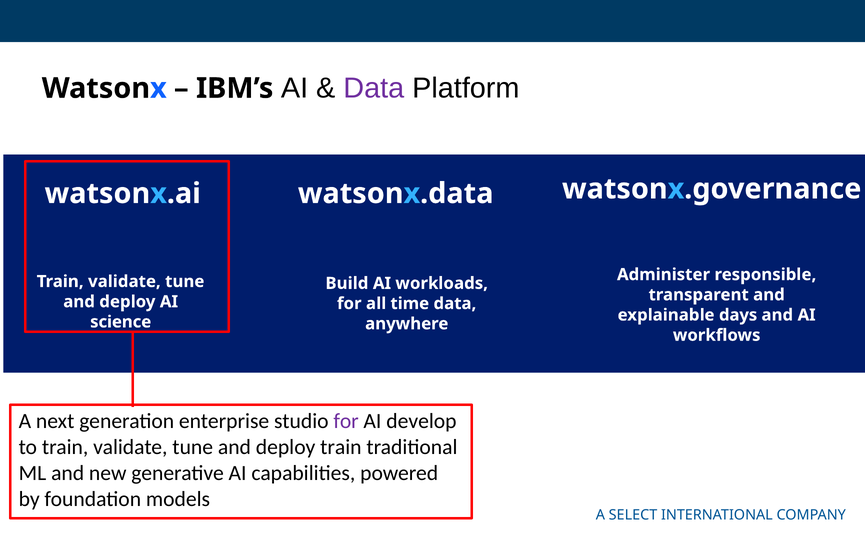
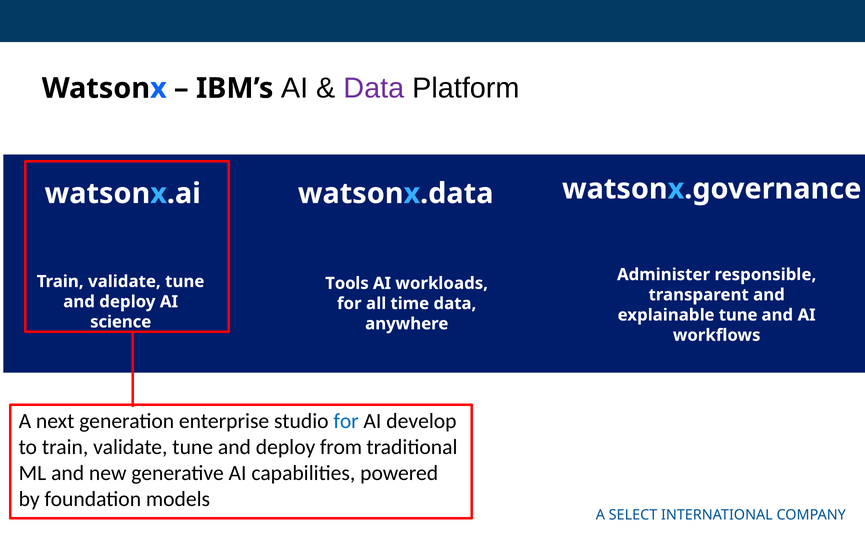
Build: Build -> Tools
explainable days: days -> tune
for at (346, 421) colour: purple -> blue
deploy train: train -> from
